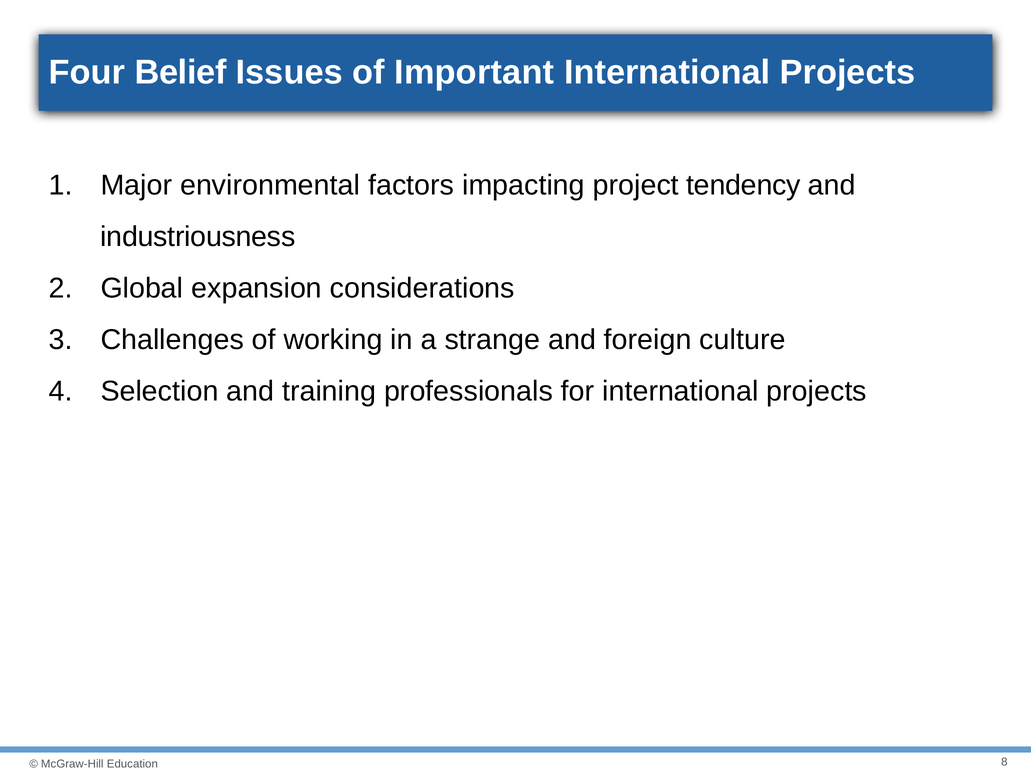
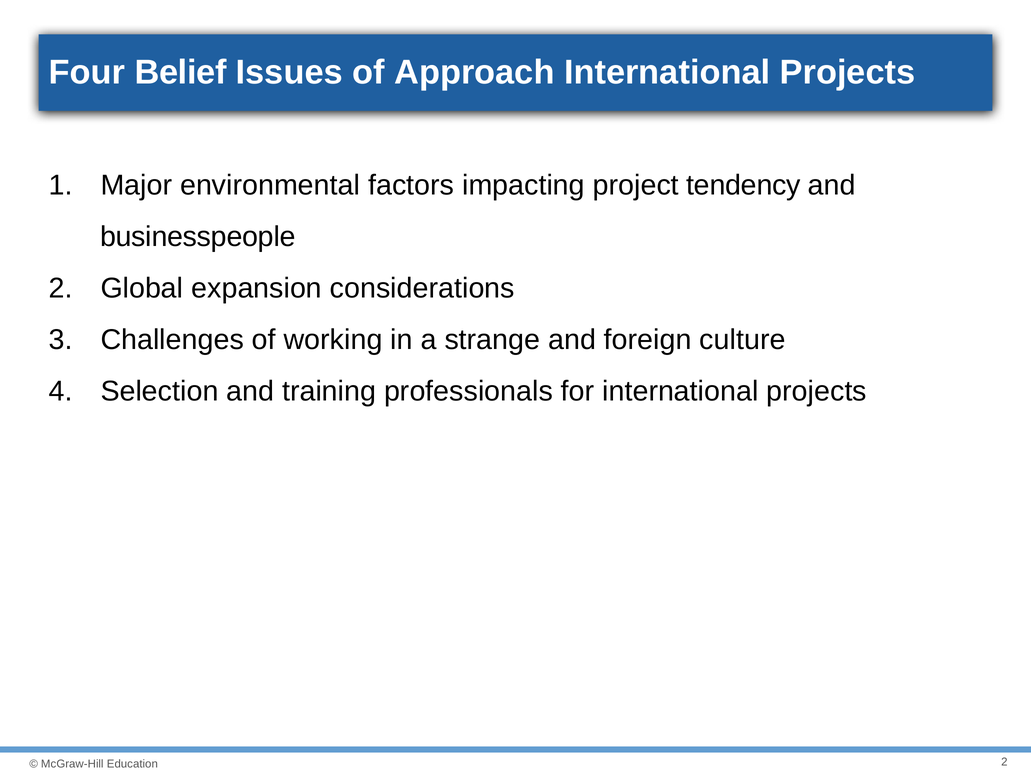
Important: Important -> Approach
industriousness: industriousness -> businesspeople
8 at (1004, 762): 8 -> 2
